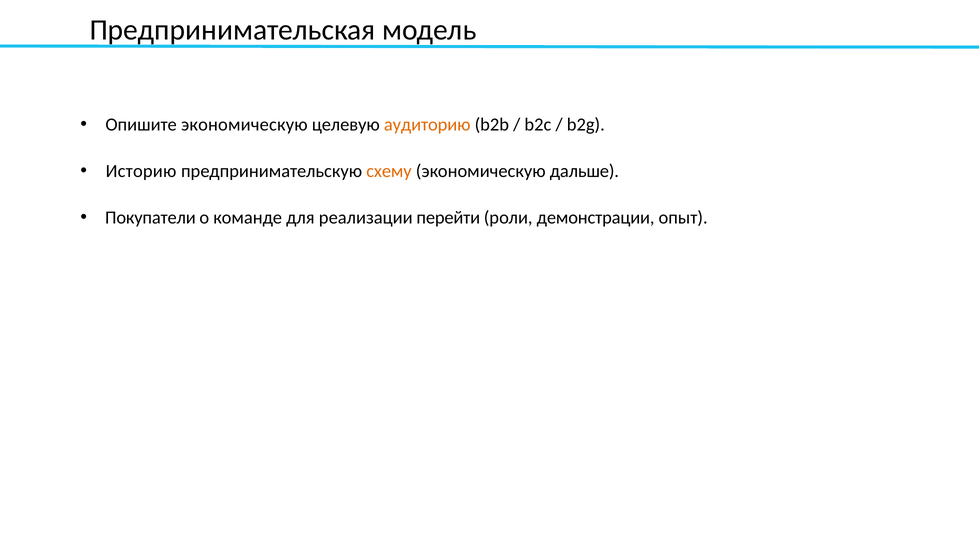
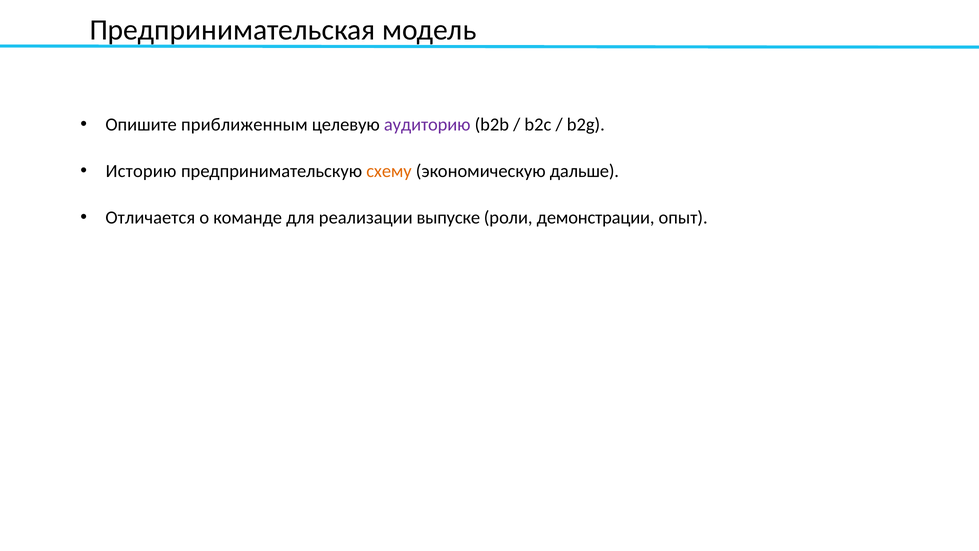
Опишите экономическую: экономическую -> приближенным
аудиторию colour: orange -> purple
Покупатели: Покупатели -> Отличается
перейти: перейти -> выпуске
